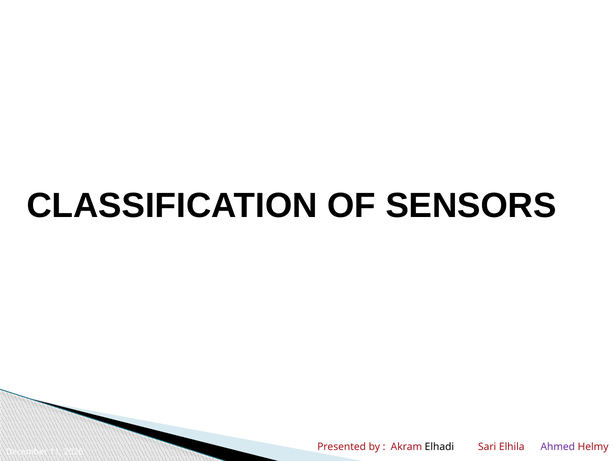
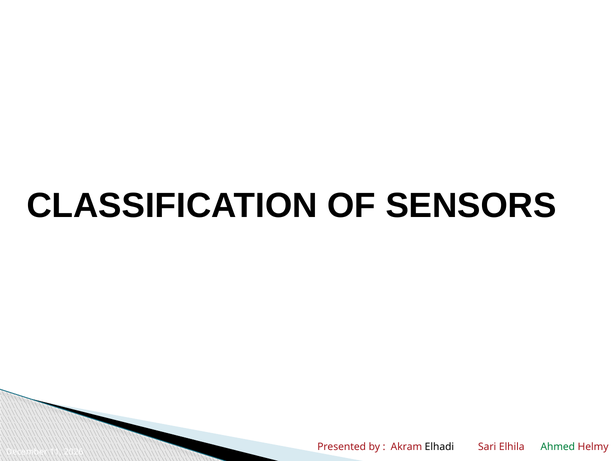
Ahmed colour: purple -> green
